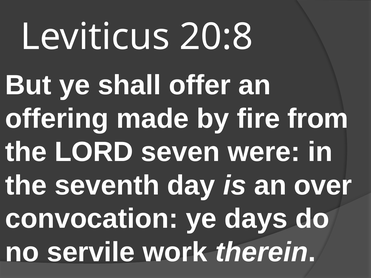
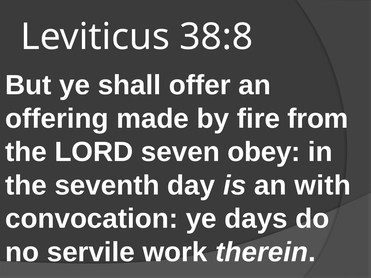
20:8: 20:8 -> 38:8
were: were -> obey
over: over -> with
